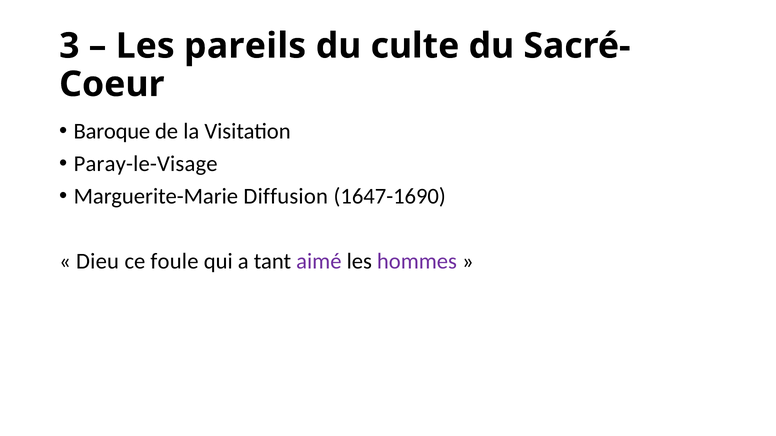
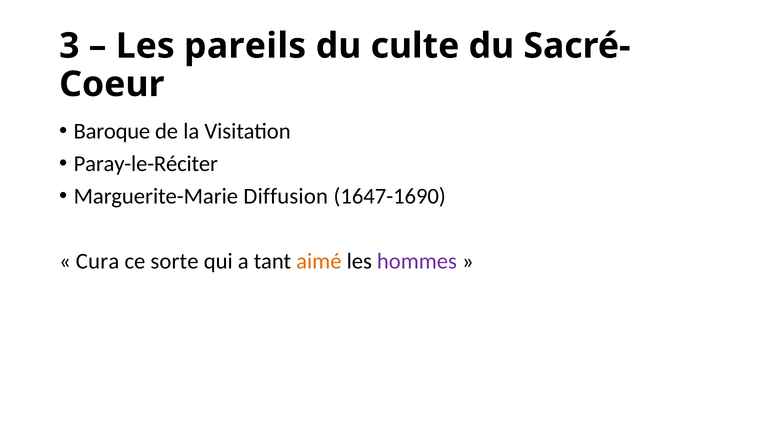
Paray-le-Visage: Paray-le-Visage -> Paray-le-Réciter
Dieu: Dieu -> Cura
foule: foule -> sorte
aimé colour: purple -> orange
